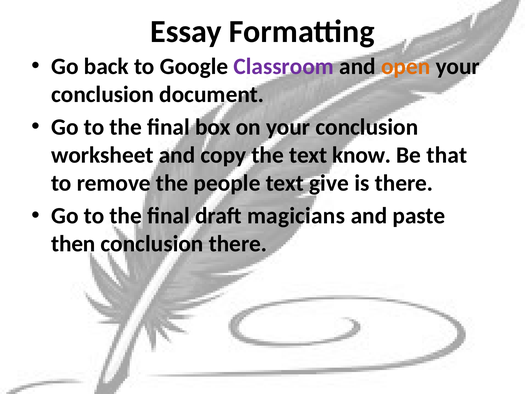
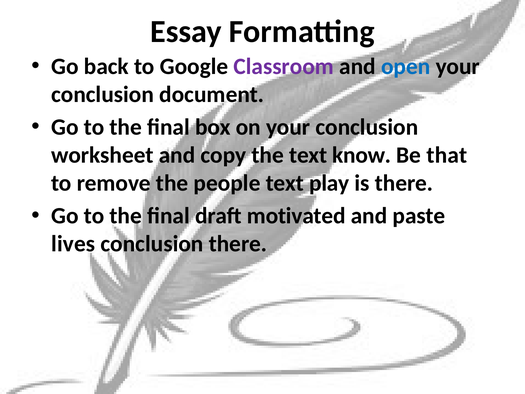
open colour: orange -> blue
give: give -> play
magicians: magicians -> motivated
then: then -> lives
